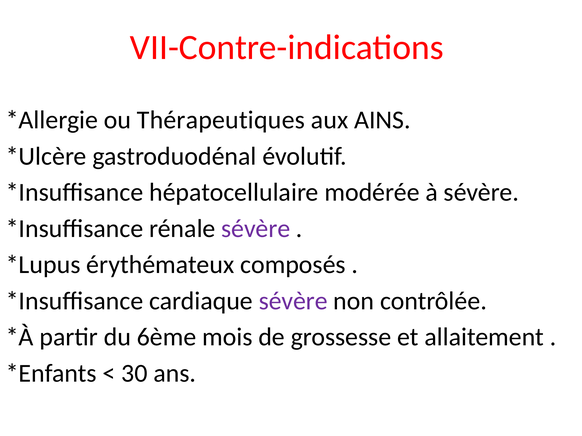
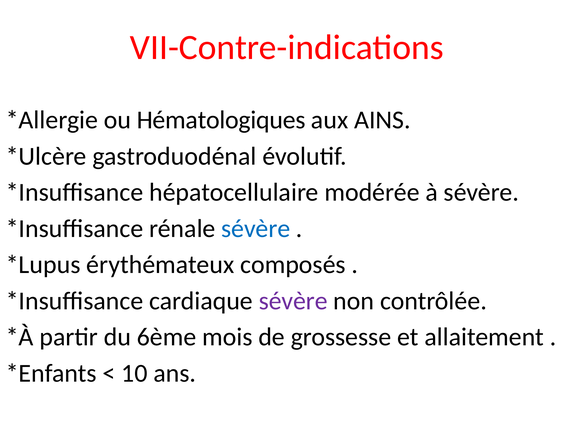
Thérapeutiques: Thérapeutiques -> Hématologiques
sévère at (256, 229) colour: purple -> blue
30: 30 -> 10
